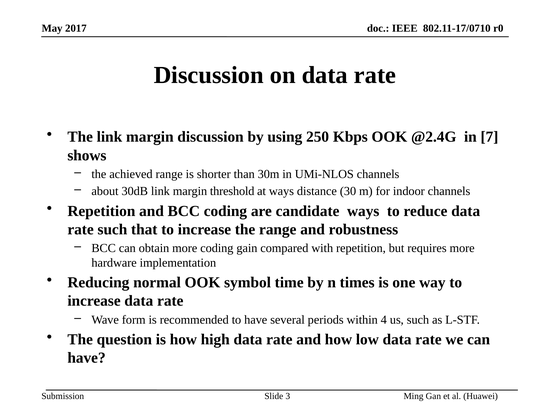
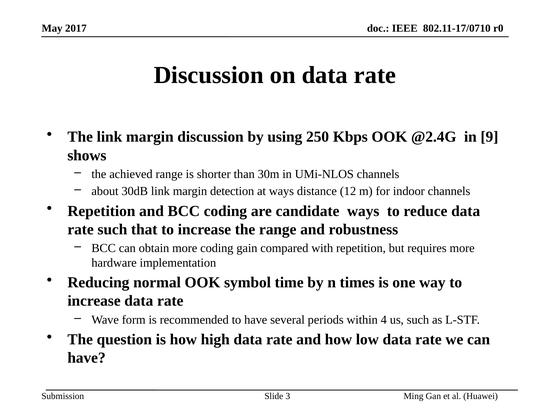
7: 7 -> 9
threshold: threshold -> detection
30: 30 -> 12
